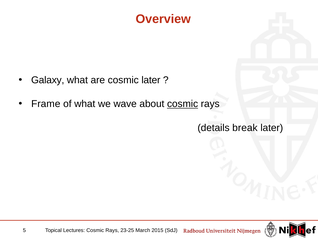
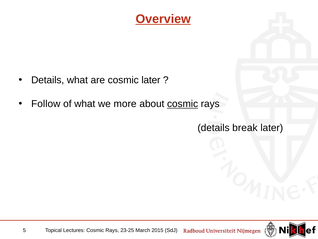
Overview underline: none -> present
Galaxy at (48, 80): Galaxy -> Details
Frame: Frame -> Follow
wave: wave -> more
